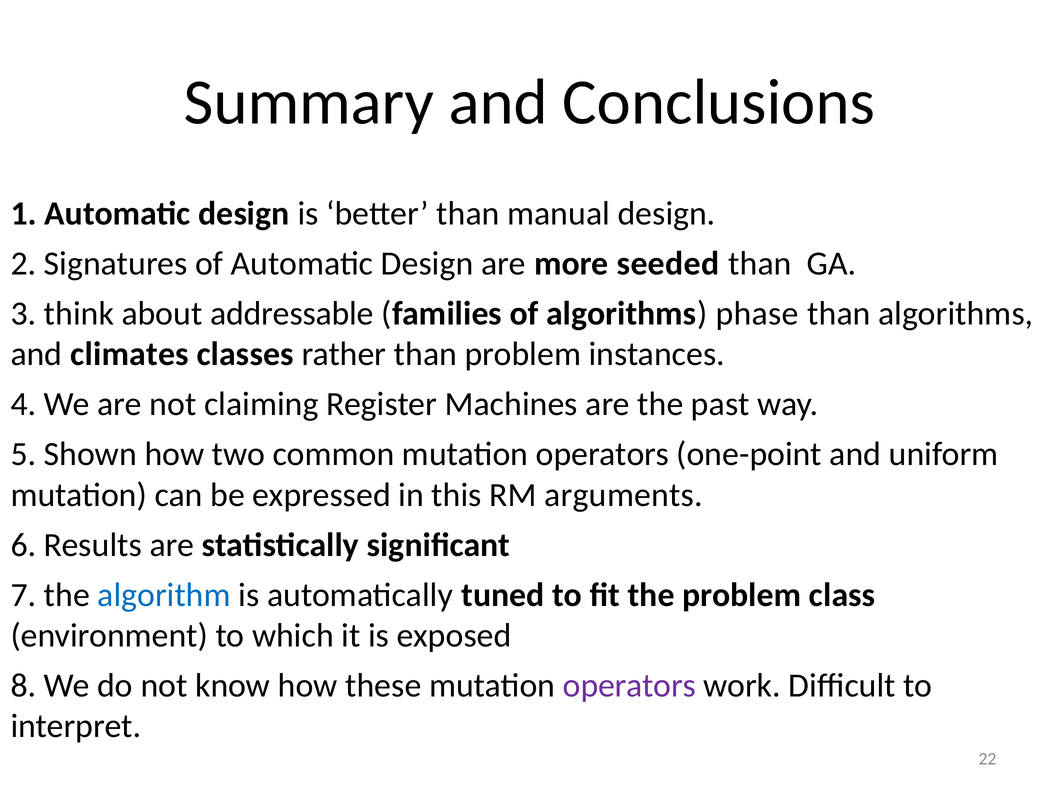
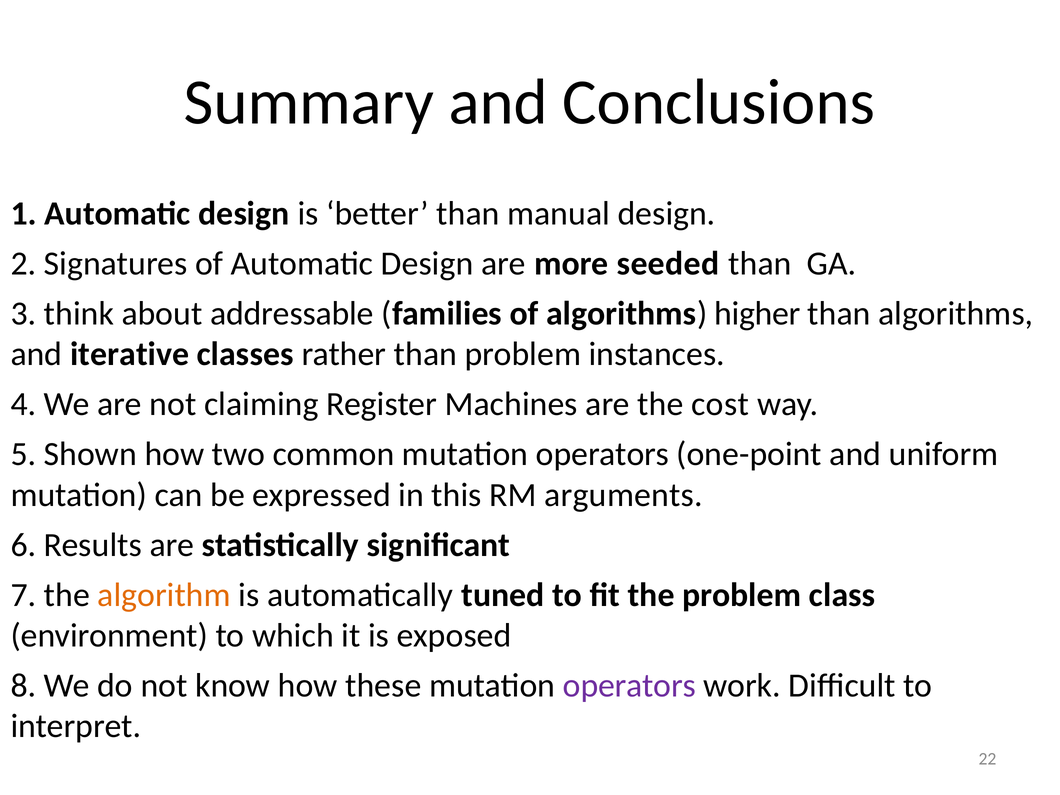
phase: phase -> higher
climates: climates -> iterative
past: past -> cost
algorithm colour: blue -> orange
